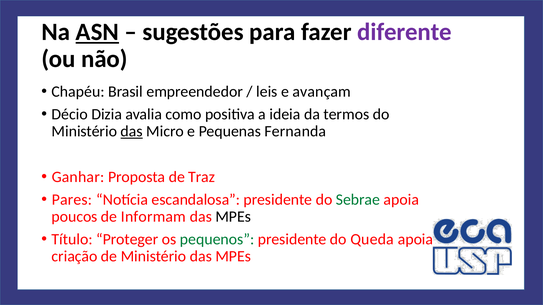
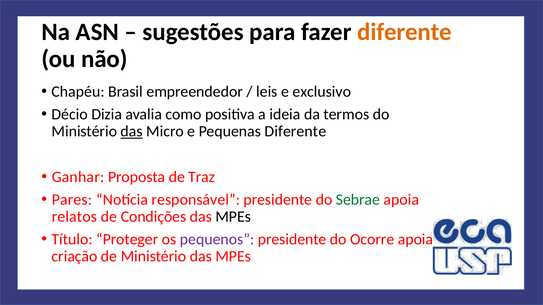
ASN underline: present -> none
diferente at (405, 32) colour: purple -> orange
avançam: avançam -> exclusivo
Pequenas Fernanda: Fernanda -> Diferente
escandalosa: escandalosa -> responsável
poucos: poucos -> relatos
Informam: Informam -> Condições
pequenos colour: green -> purple
Queda: Queda -> Ocorre
